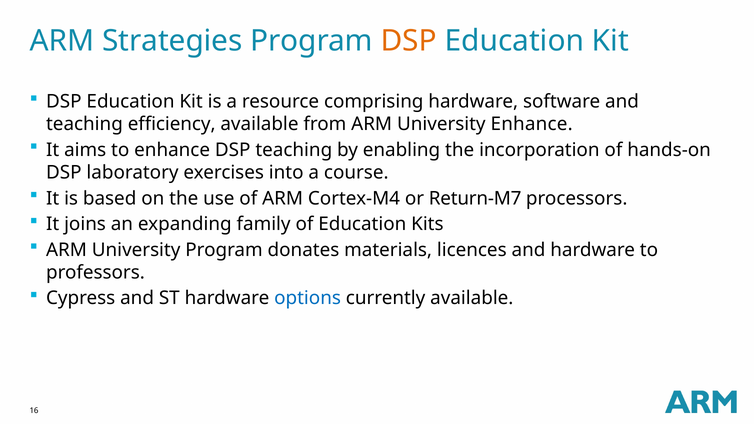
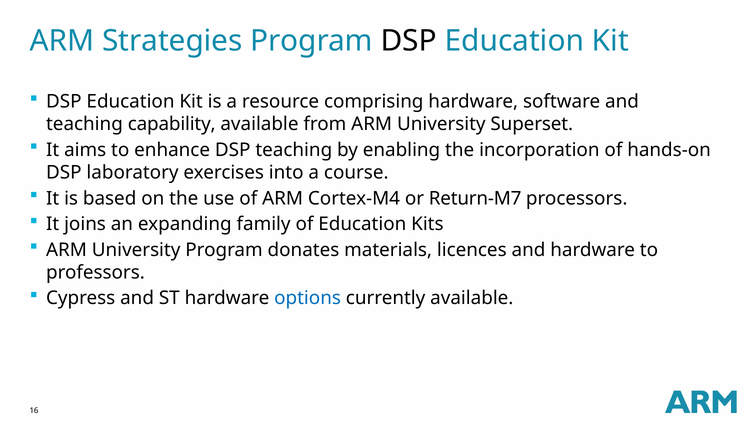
DSP at (409, 41) colour: orange -> black
efficiency: efficiency -> capability
University Enhance: Enhance -> Superset
